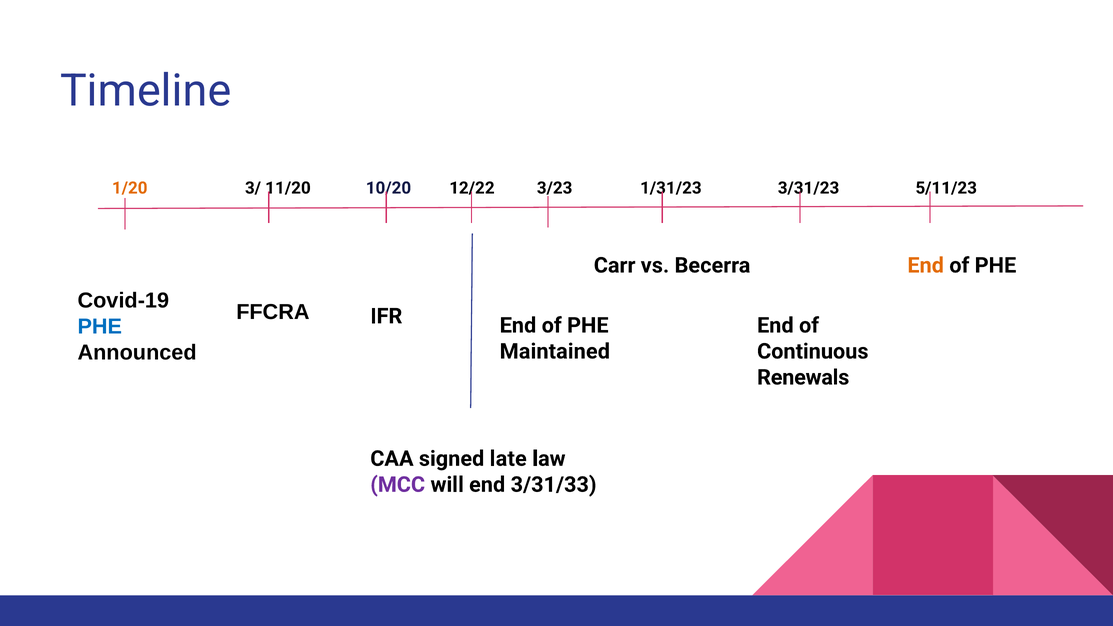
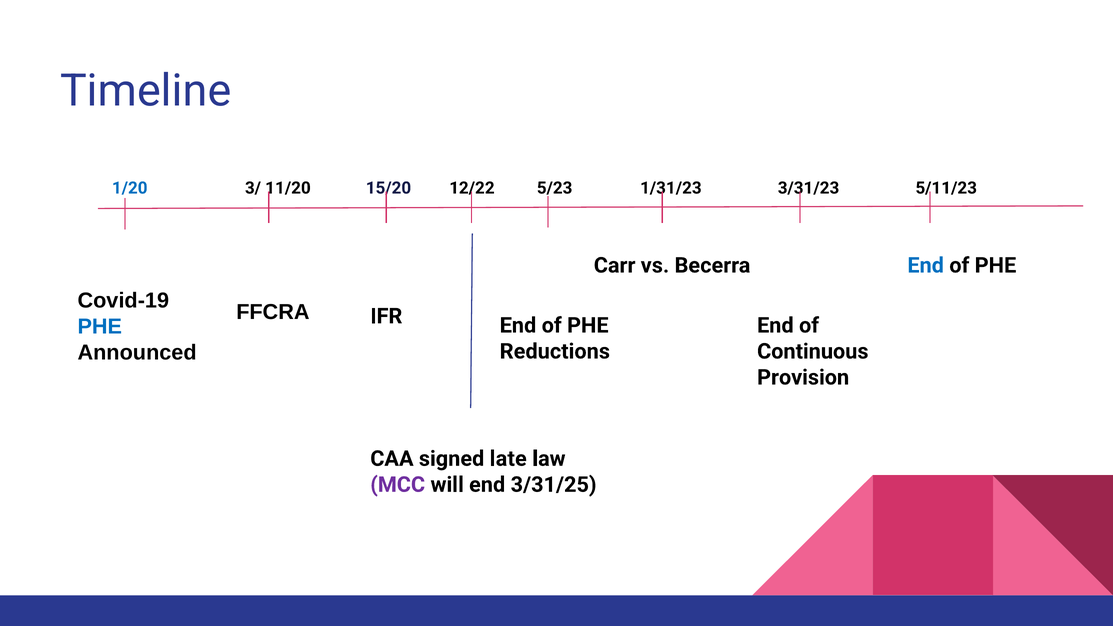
1/20 colour: orange -> blue
10/20: 10/20 -> 15/20
3/23: 3/23 -> 5/23
End at (926, 265) colour: orange -> blue
Maintained: Maintained -> Reductions
Renewals: Renewals -> Provision
3/31/33: 3/31/33 -> 3/31/25
